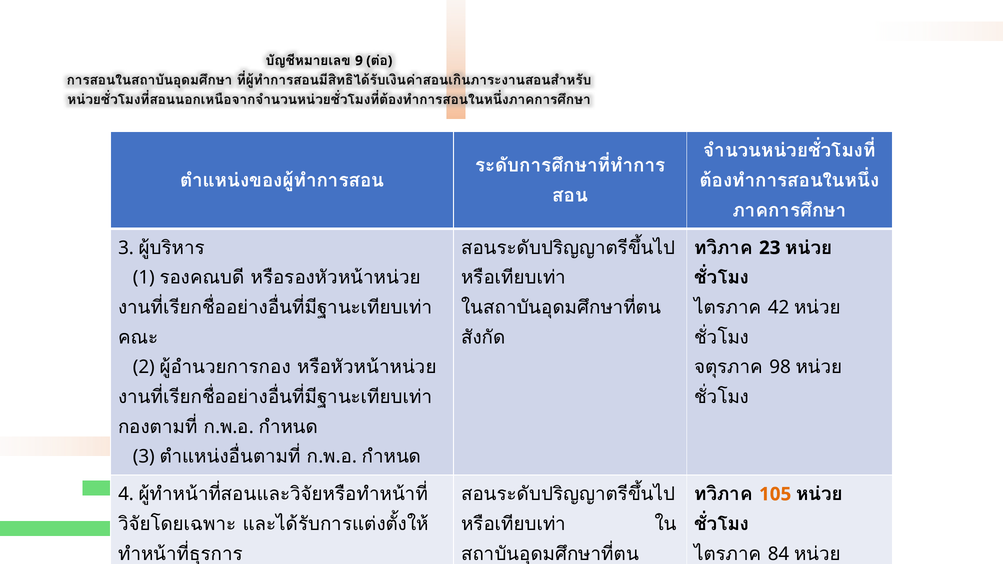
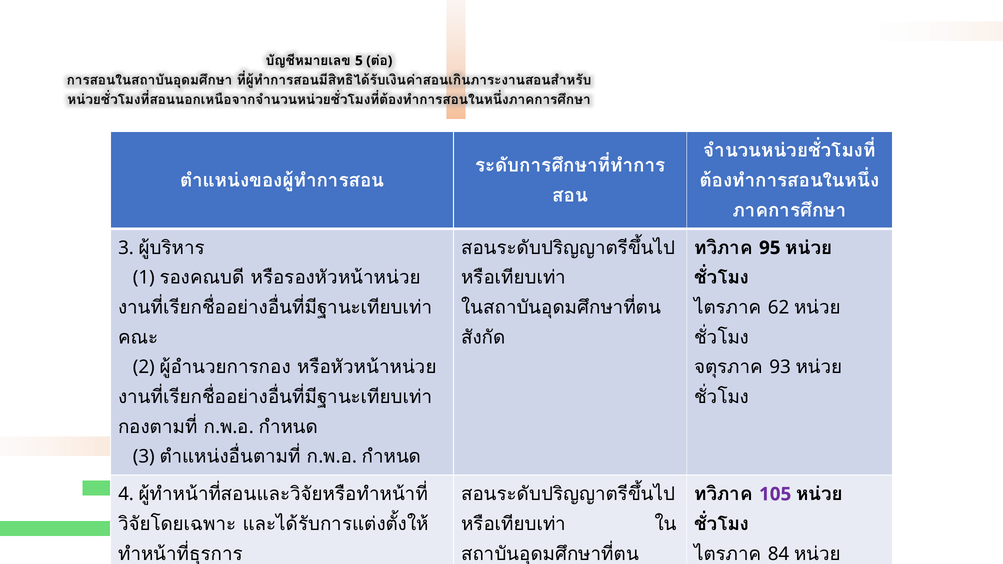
9: 9 -> 5
23: 23 -> 95
42: 42 -> 62
98: 98 -> 93
105 colour: orange -> purple
